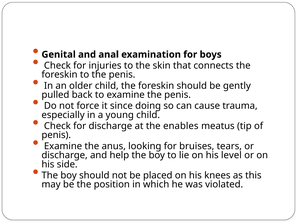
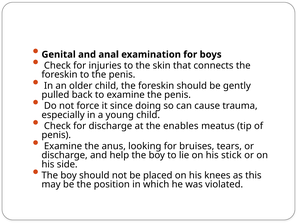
level: level -> stick
